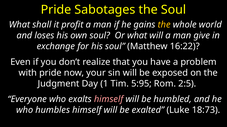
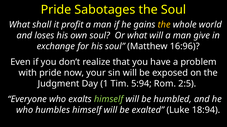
16:22: 16:22 -> 16:96
5:95: 5:95 -> 5:94
himself at (109, 100) colour: pink -> light green
18:73: 18:73 -> 18:94
